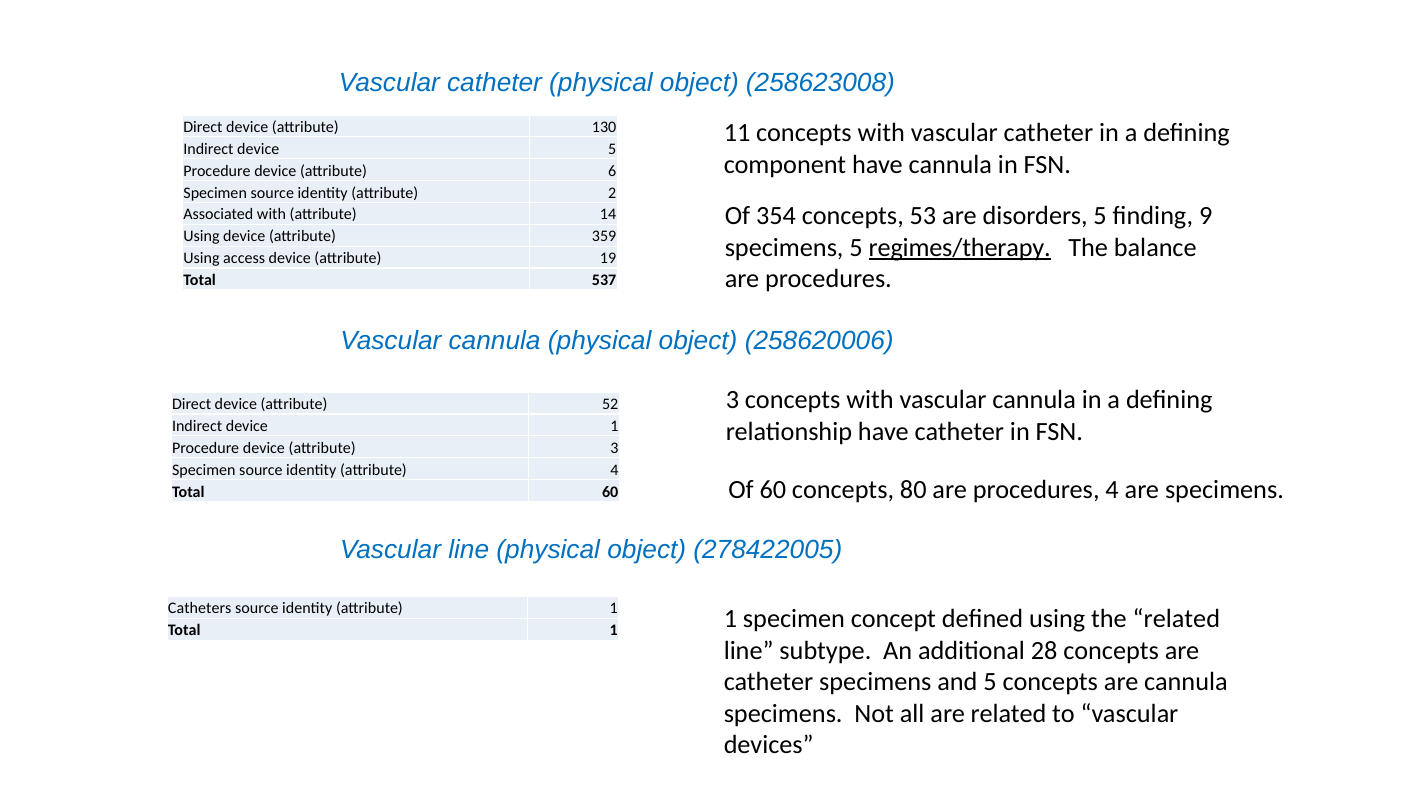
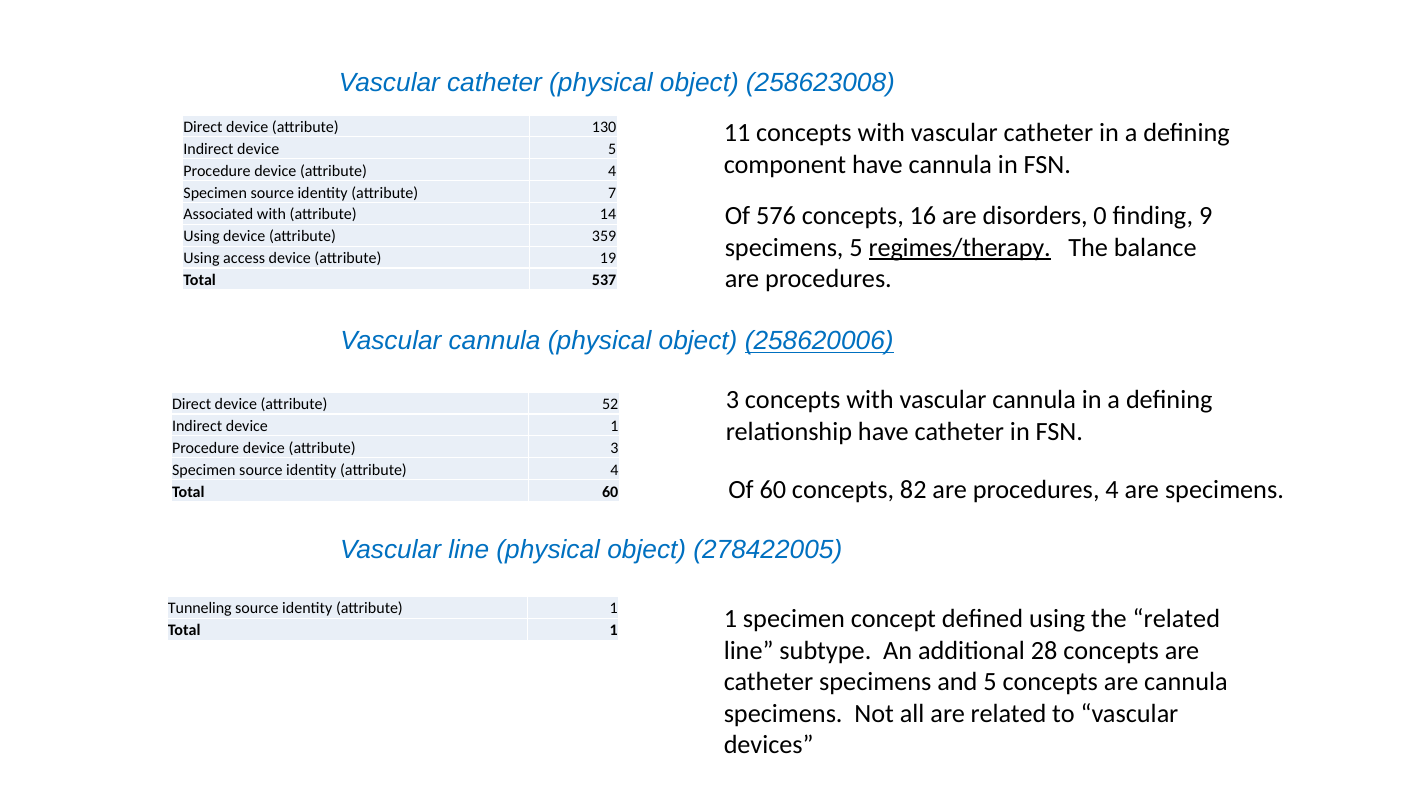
device attribute 6: 6 -> 4
2: 2 -> 7
354: 354 -> 576
53: 53 -> 16
disorders 5: 5 -> 0
258620006 underline: none -> present
80: 80 -> 82
Catheters: Catheters -> Tunneling
